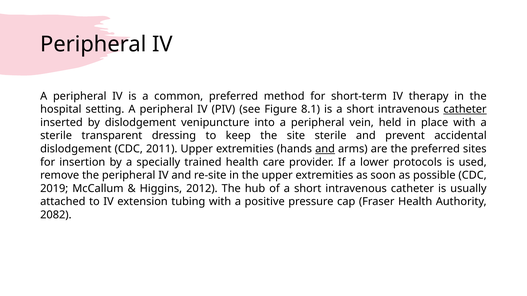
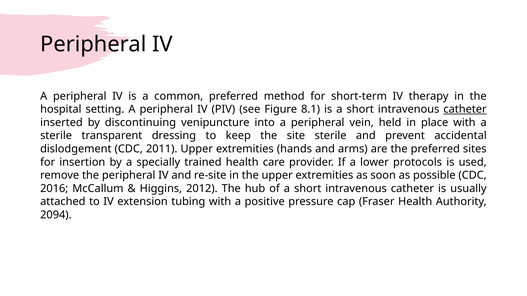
by dislodgement: dislodgement -> discontinuing
and at (325, 149) underline: present -> none
2019: 2019 -> 2016
2082: 2082 -> 2094
